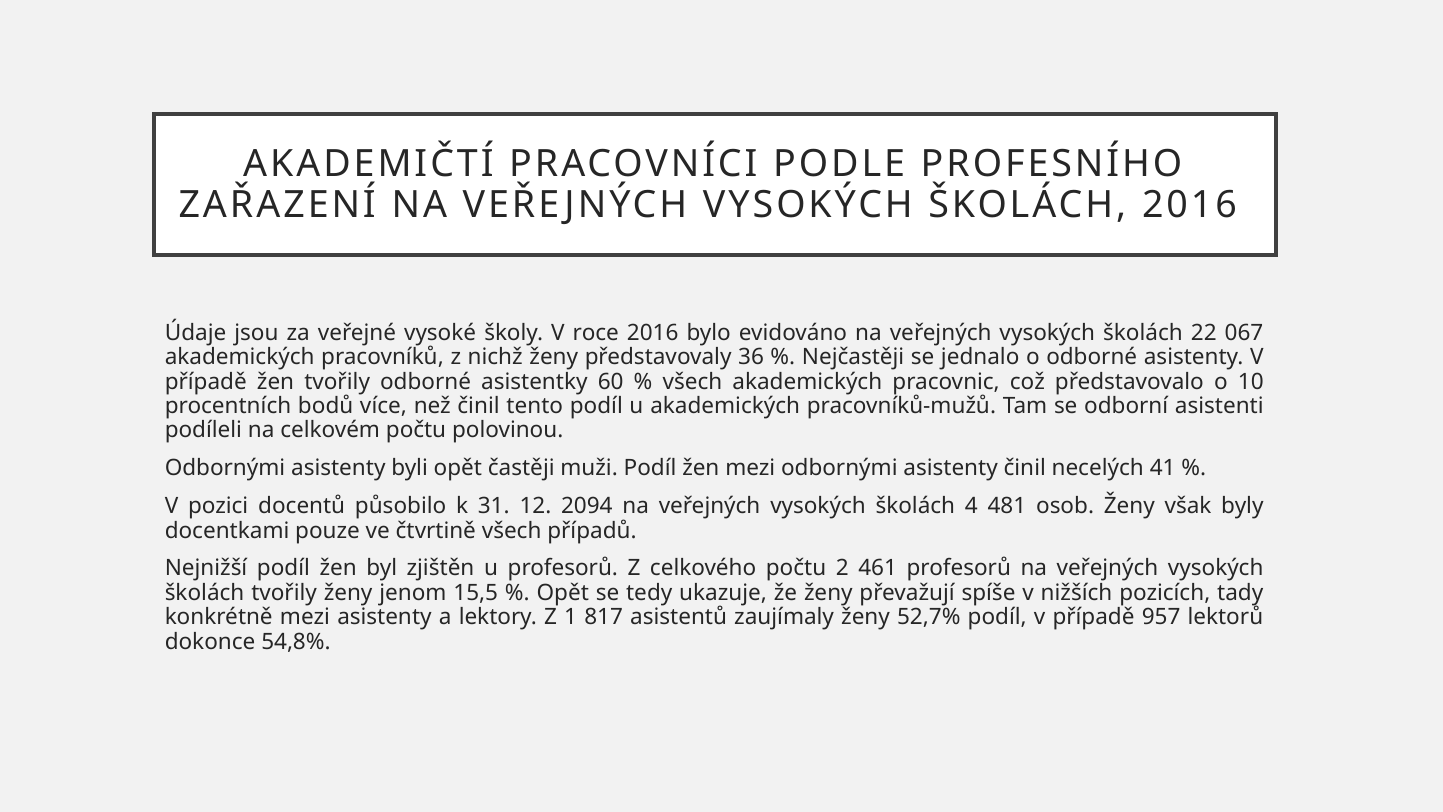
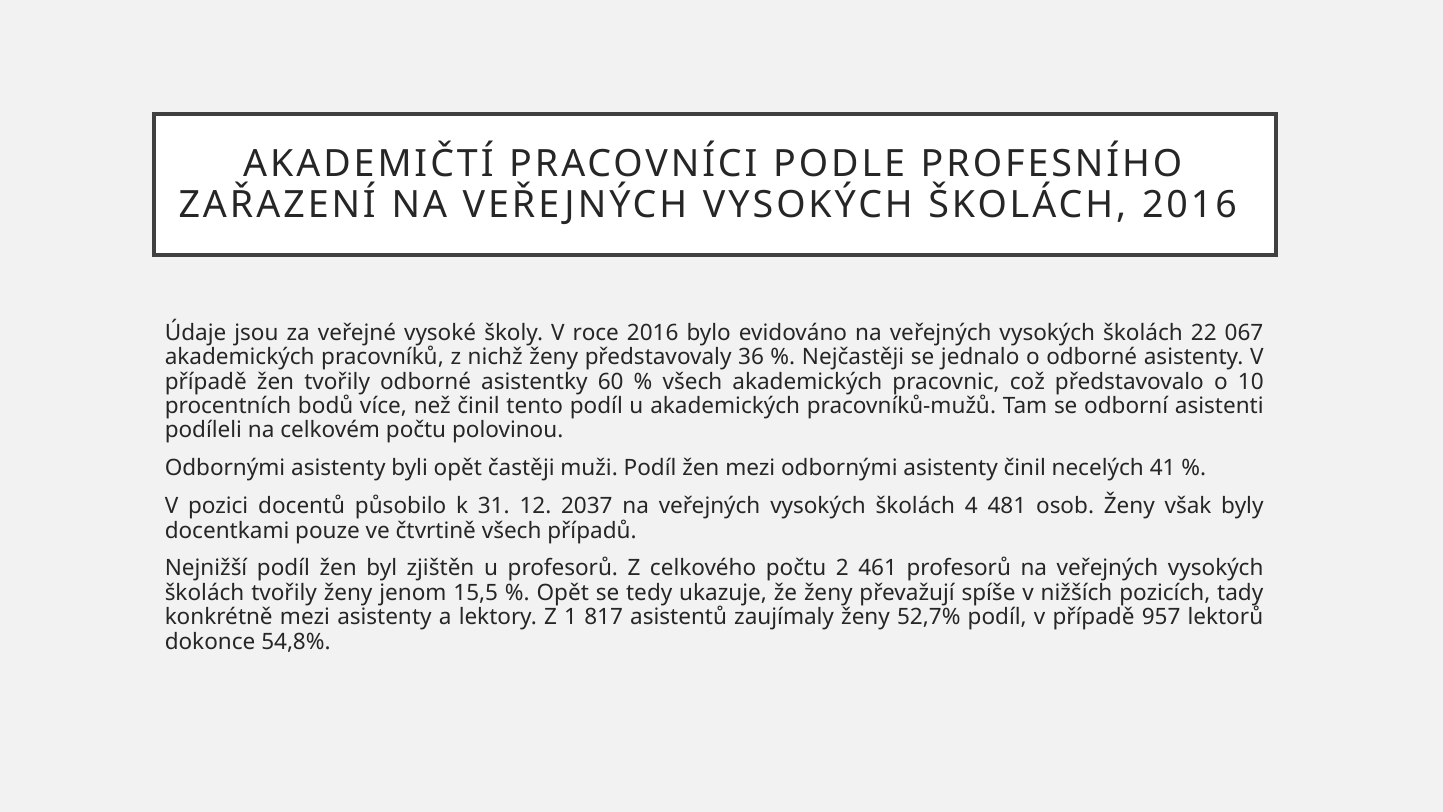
2094: 2094 -> 2037
